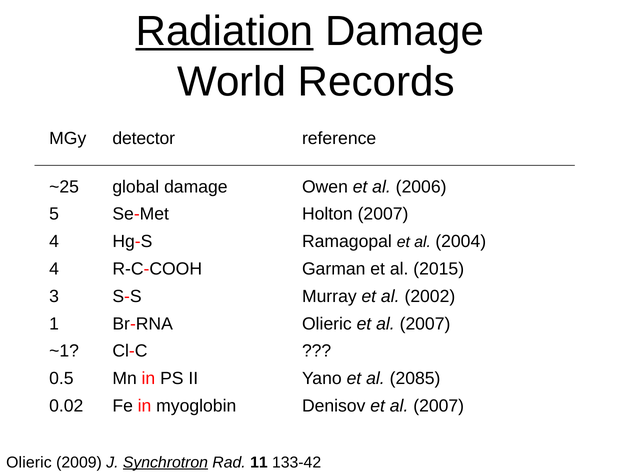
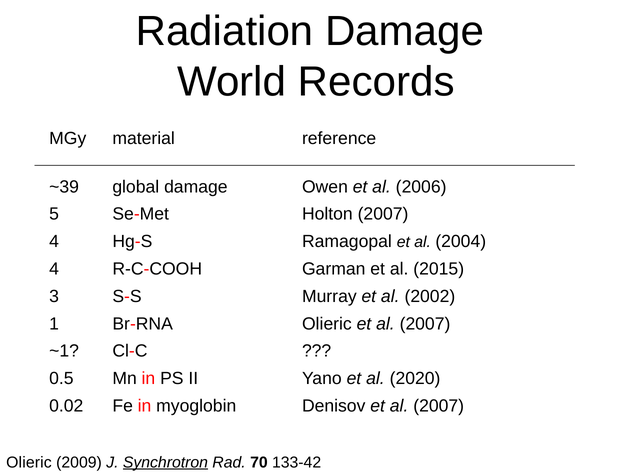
Radiation underline: present -> none
detector: detector -> material
~25: ~25 -> ~39
2085: 2085 -> 2020
11: 11 -> 70
